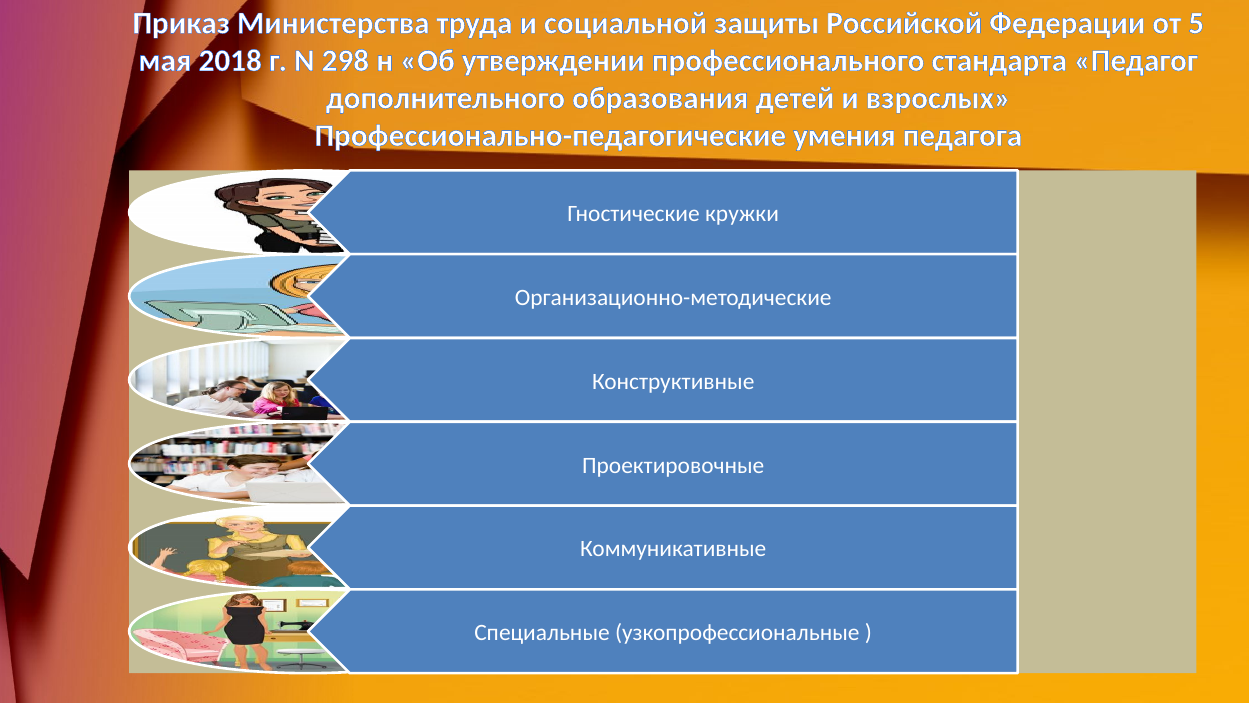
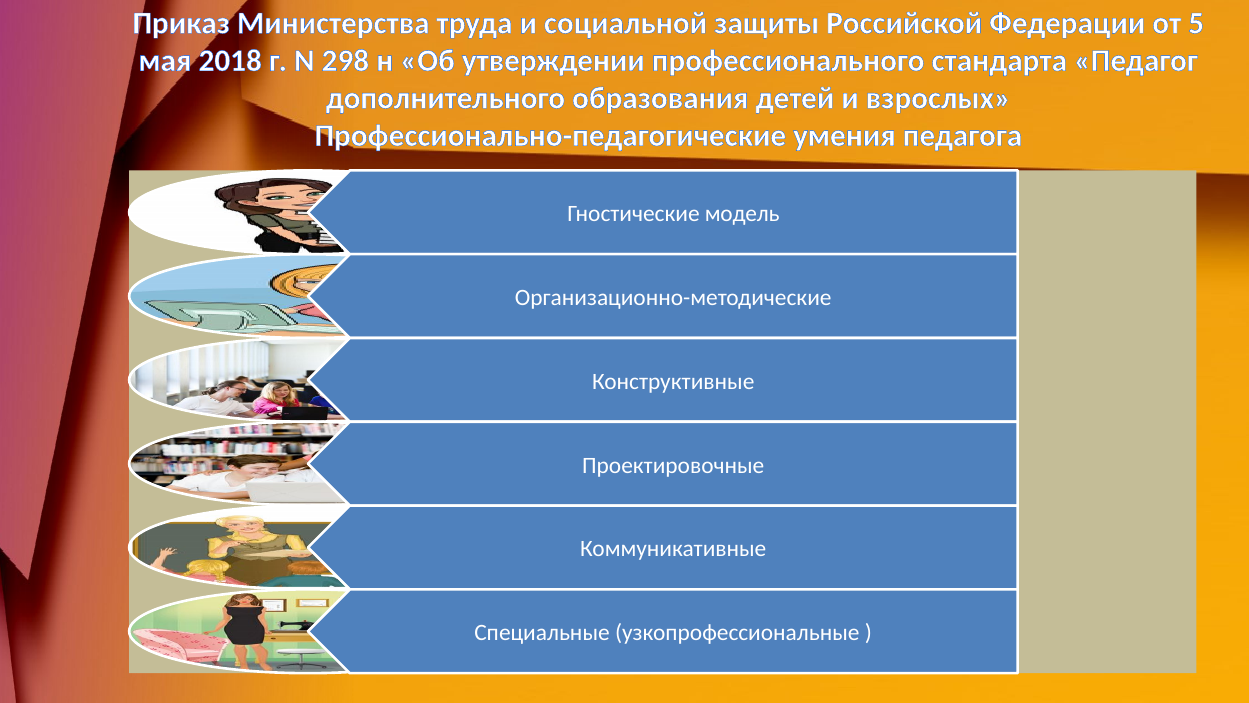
кружки: кружки -> модель
